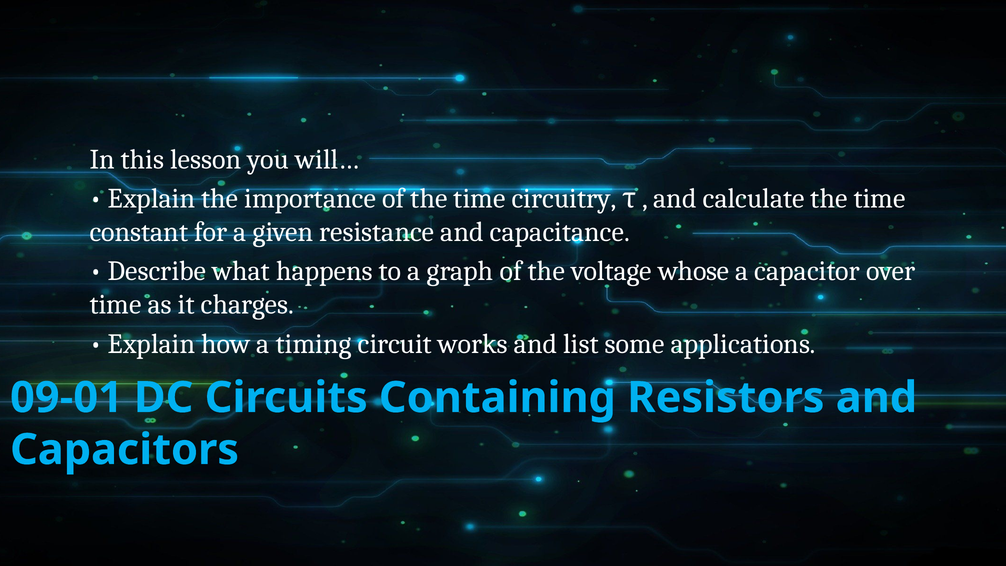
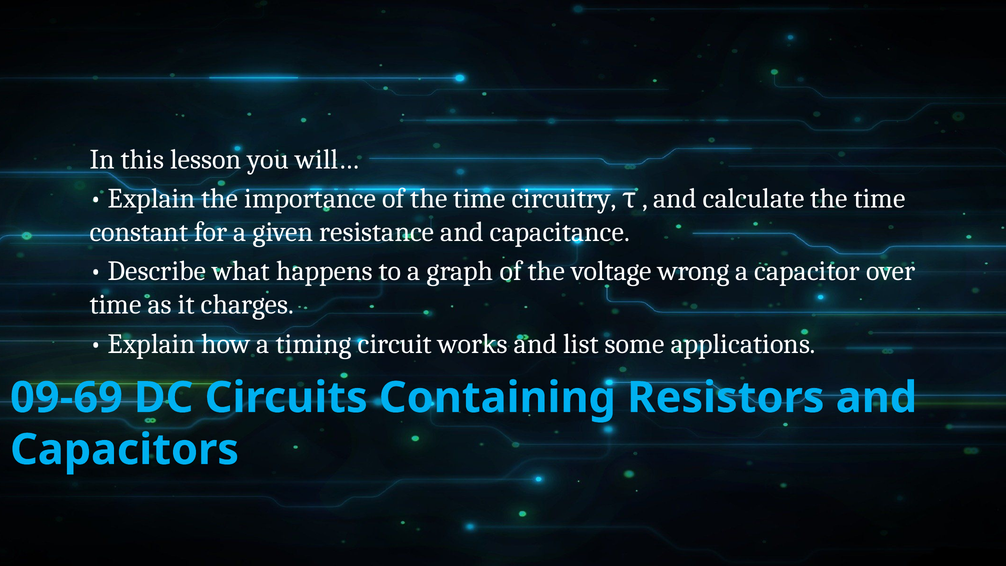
whose: whose -> wrong
09-01: 09-01 -> 09-69
